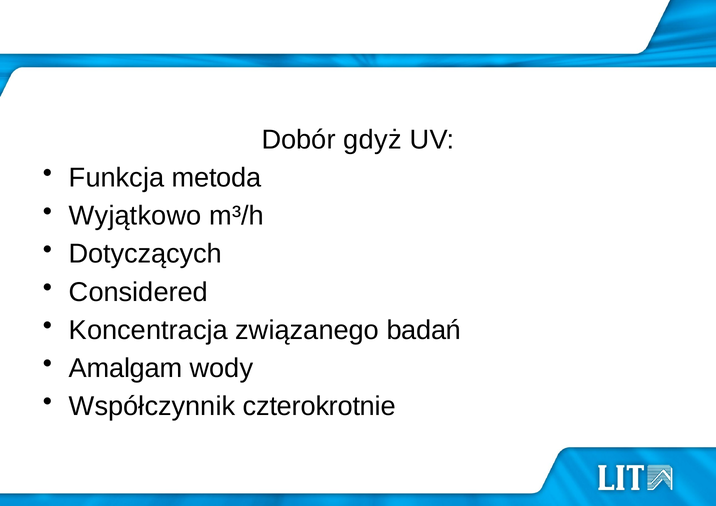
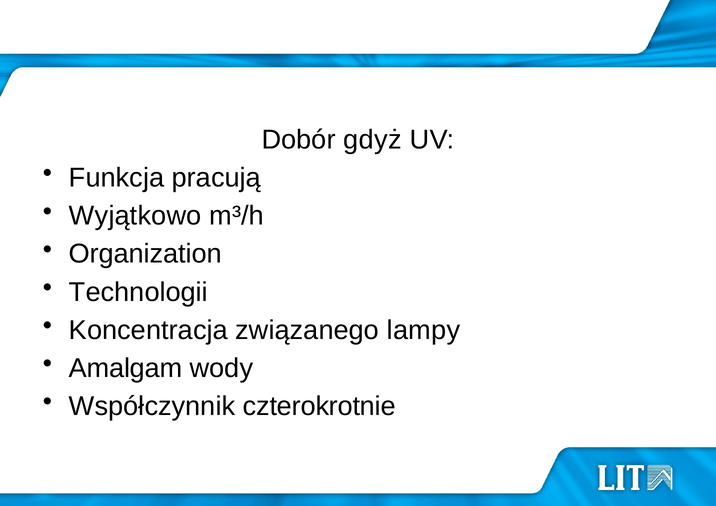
metoda: metoda -> pracują
Dotyczących: Dotyczących -> Organization
Considered: Considered -> Technologii
badań: badań -> lampy
